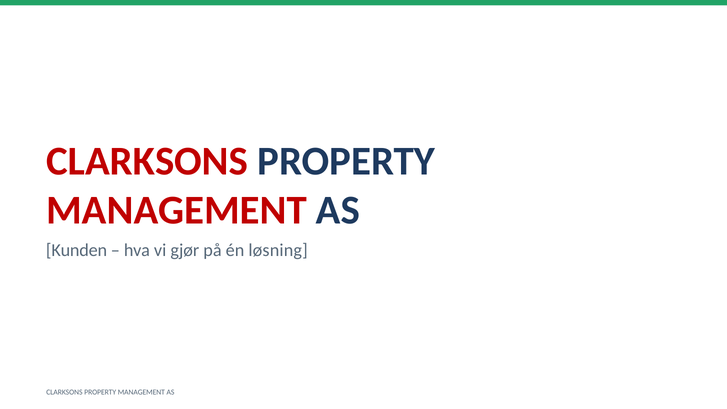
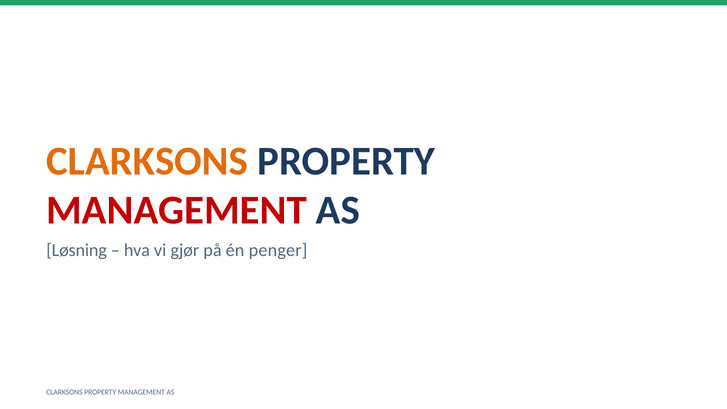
CLARKSONS at (147, 161) colour: red -> orange
Kunden: Kunden -> Løsning
løsning: løsning -> penger
